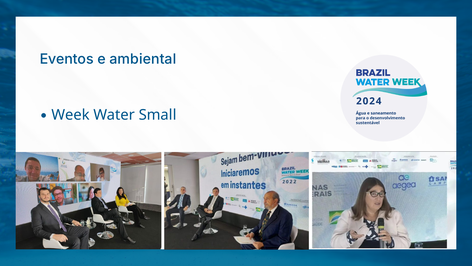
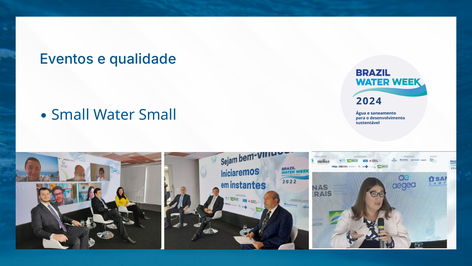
ambiental: ambiental -> qualidade
Week at (71, 115): Week -> Small
